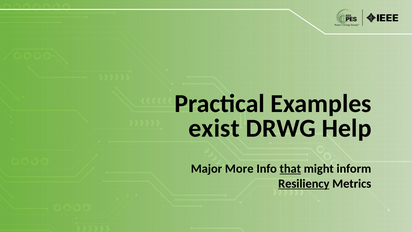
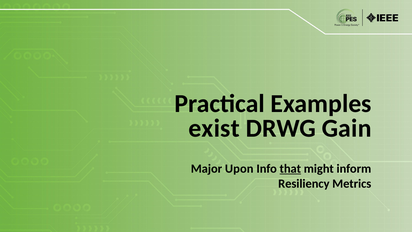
Help: Help -> Gain
More: More -> Upon
Resiliency underline: present -> none
